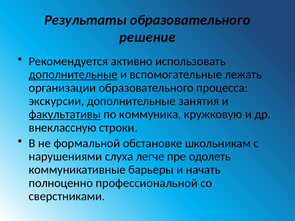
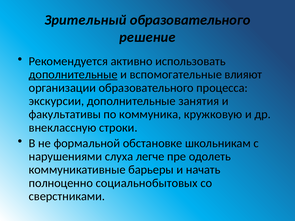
Результаты: Результаты -> Зрительный
лежать: лежать -> влияют
факультативы underline: present -> none
профессиональной: профессиональной -> социальнобытовых
